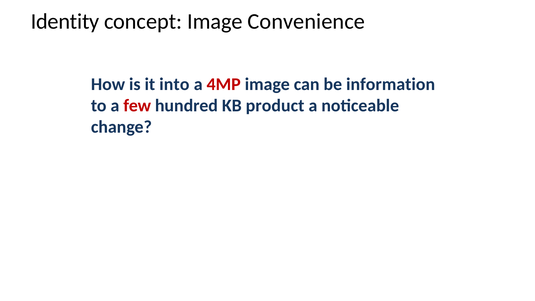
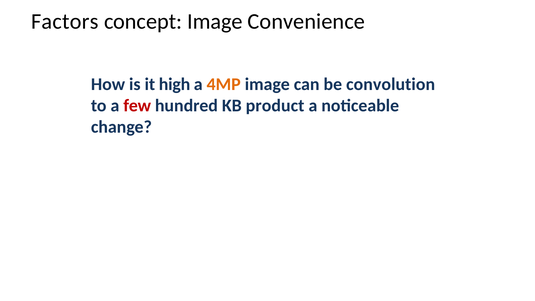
Identity: Identity -> Factors
into: into -> high
4MP colour: red -> orange
information: information -> convolution
